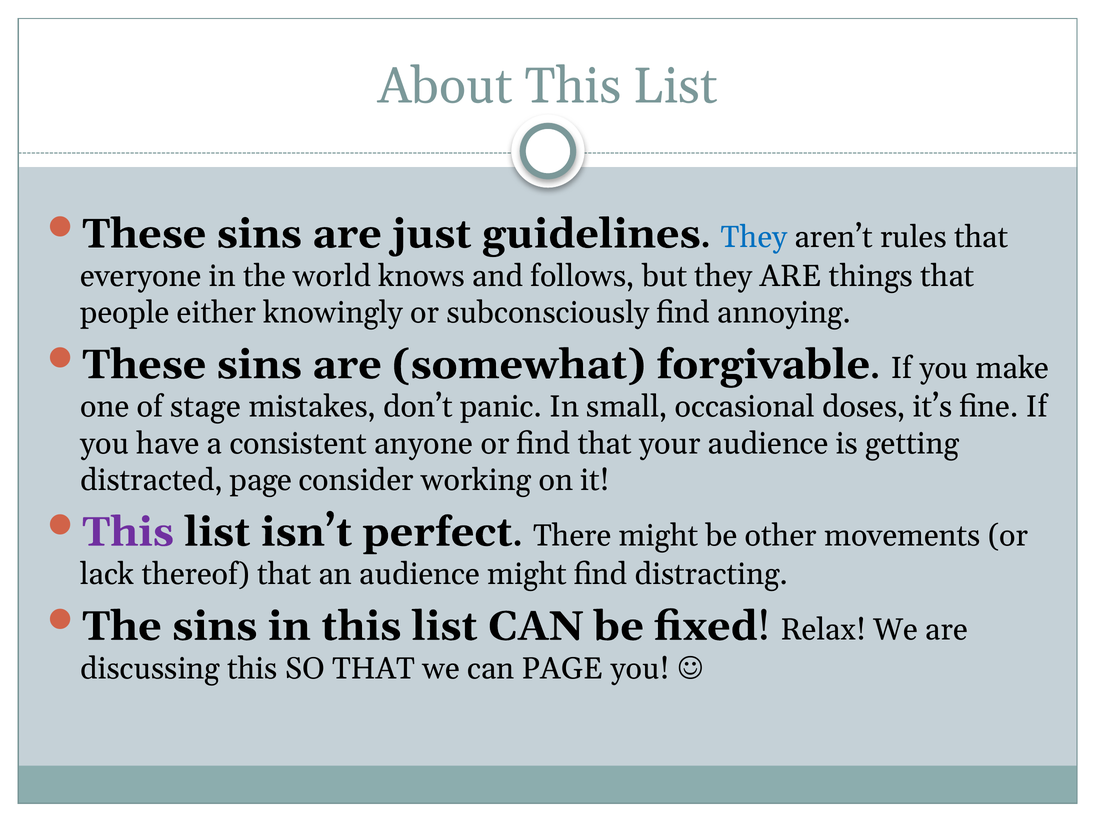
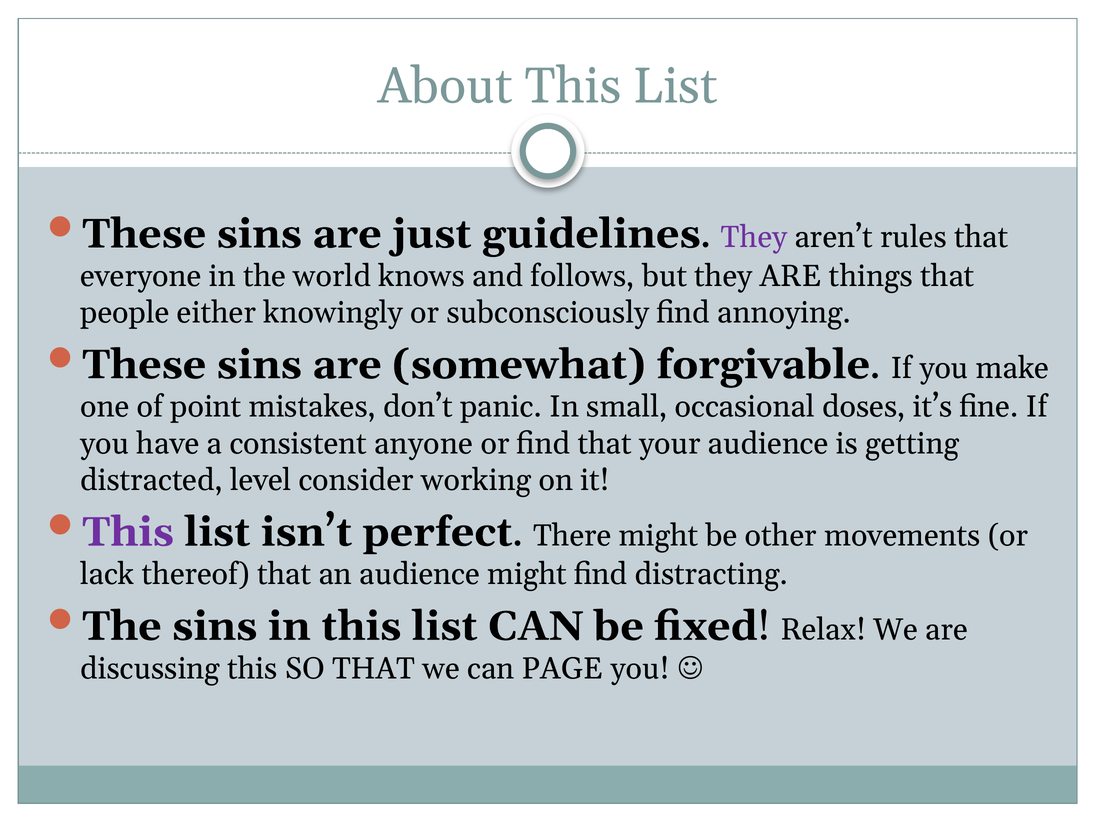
They at (754, 237) colour: blue -> purple
stage: stage -> point
distracted page: page -> level
